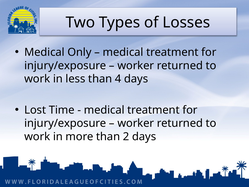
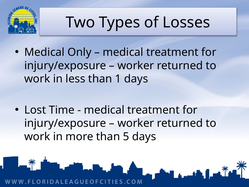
4: 4 -> 1
2: 2 -> 5
